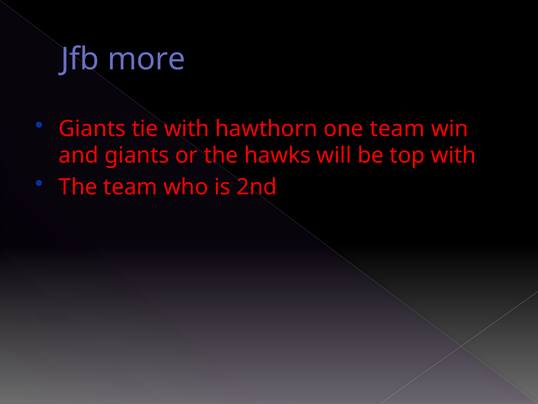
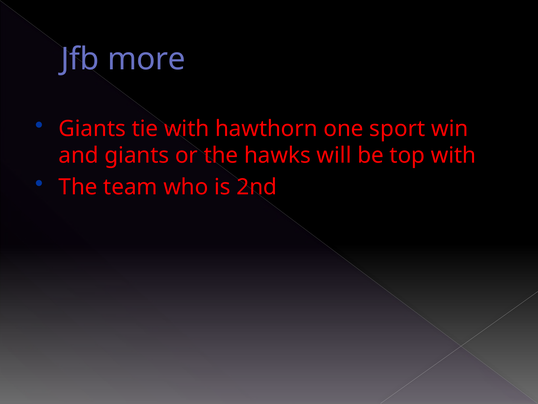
one team: team -> sport
